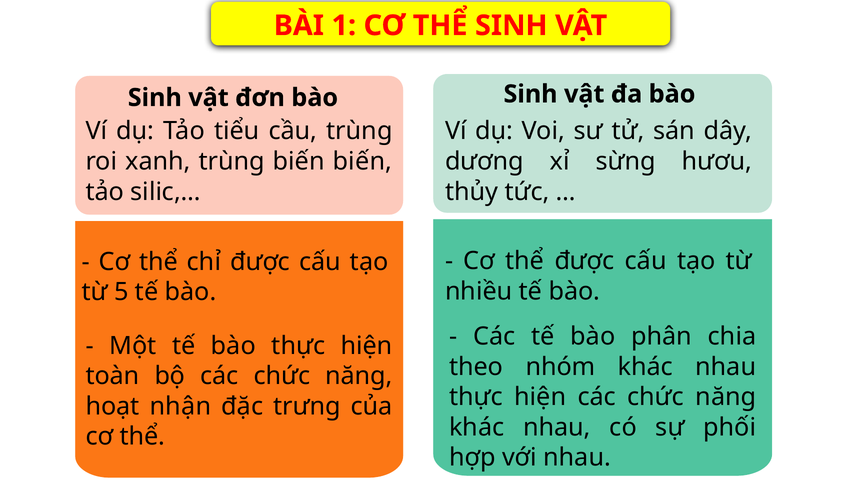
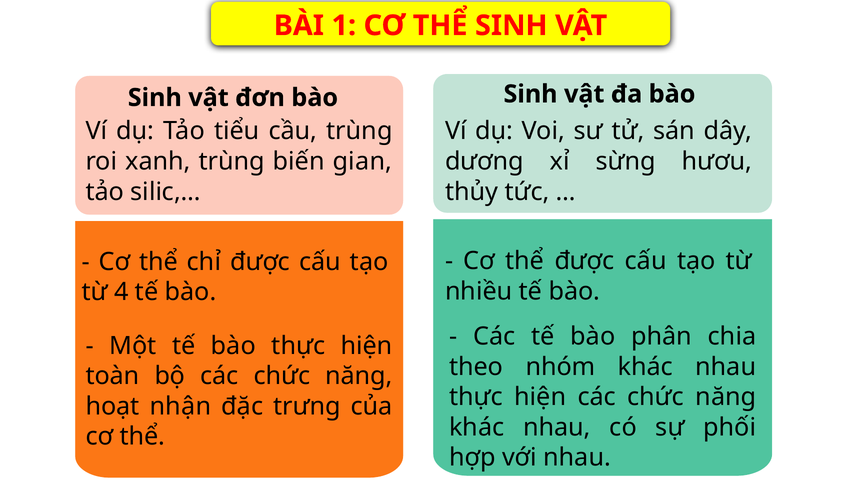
biến biến: biến -> gian
5: 5 -> 4
